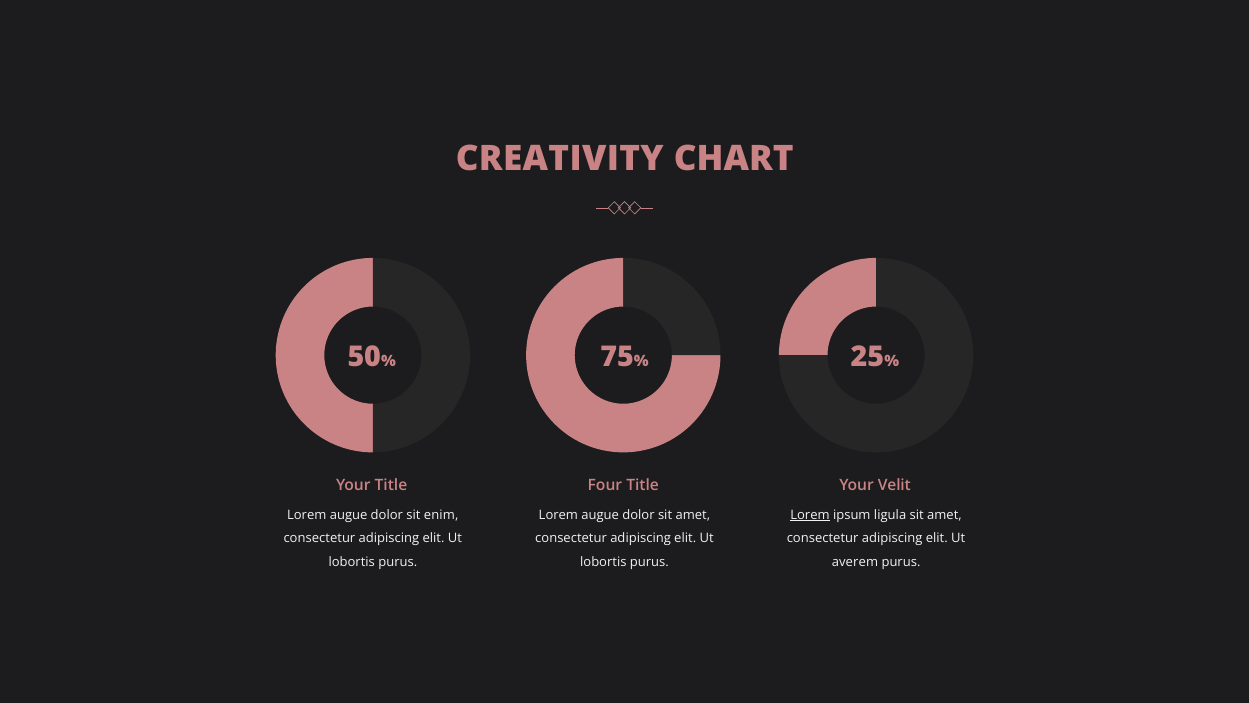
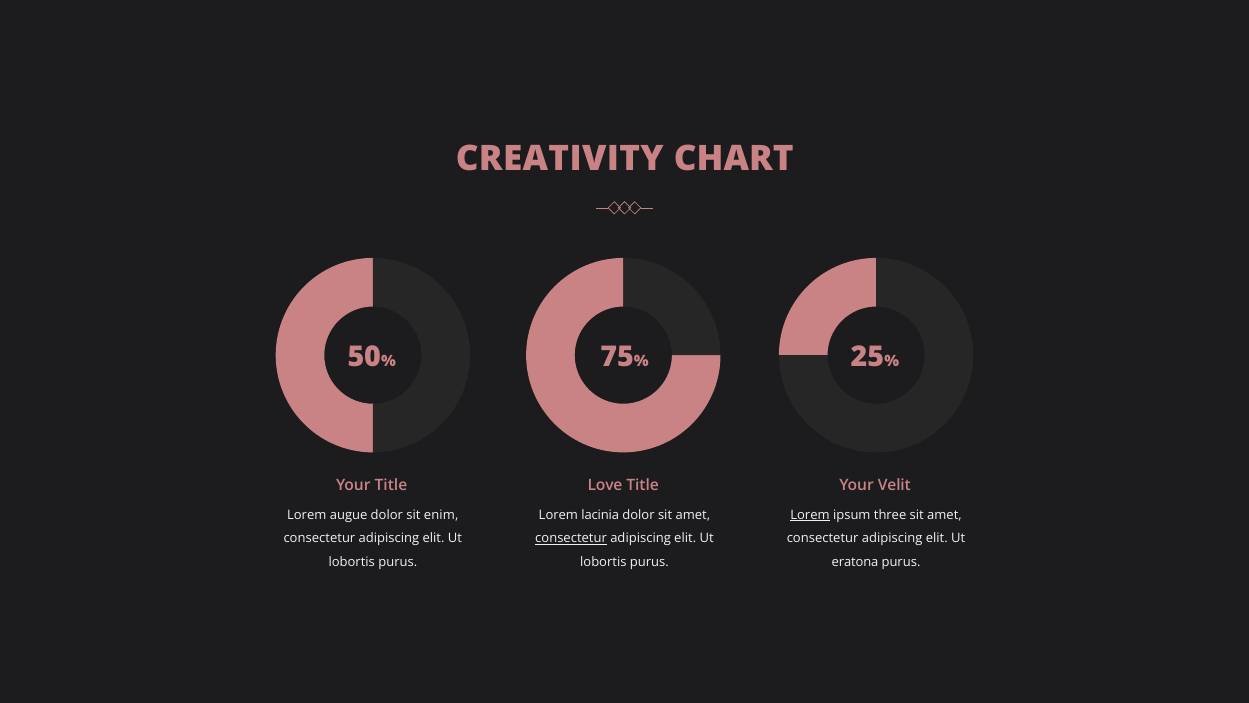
Four: Four -> Love
augue at (600, 515): augue -> lacinia
ligula: ligula -> three
consectetur at (571, 538) underline: none -> present
averem: averem -> eratona
